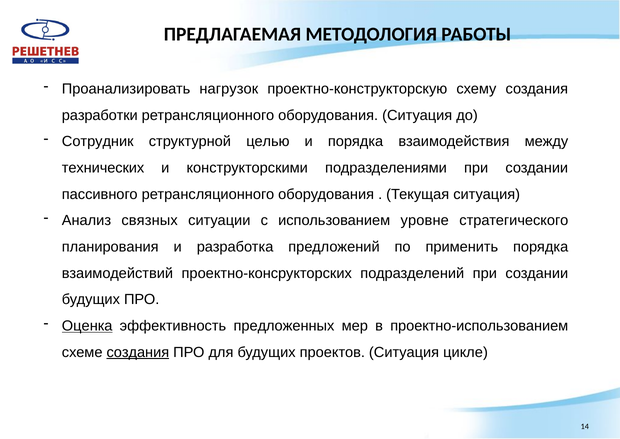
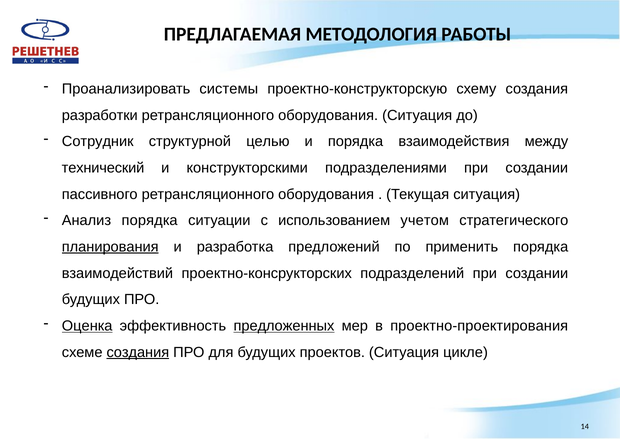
нагрузок: нагрузок -> системы
технических: технических -> технический
Анализ связных: связных -> порядка
уровне: уровне -> учетом
планирования underline: none -> present
предложенных underline: none -> present
проектно-использованием: проектно-использованием -> проектно-проектирования
